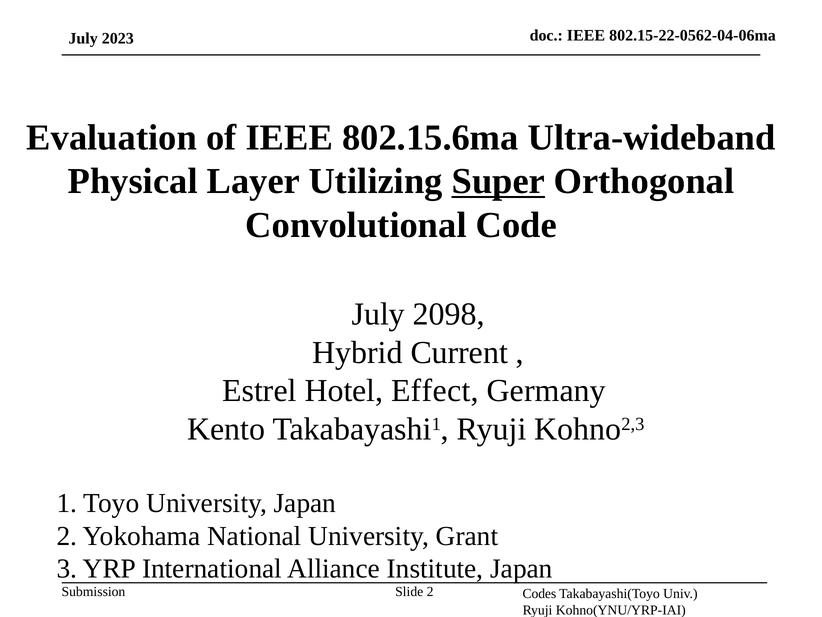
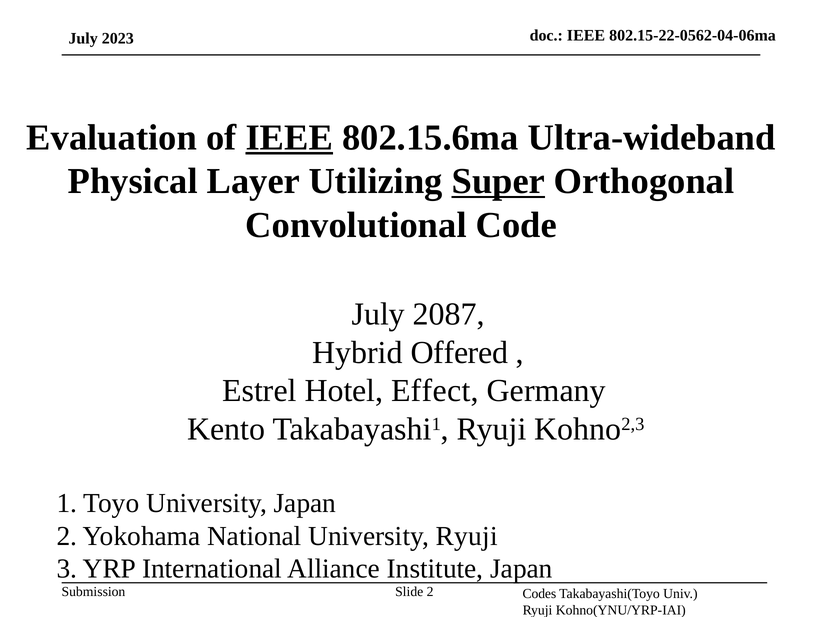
IEEE at (289, 137) underline: none -> present
2098: 2098 -> 2087
Current: Current -> Offered
University Grant: Grant -> Ryuji
